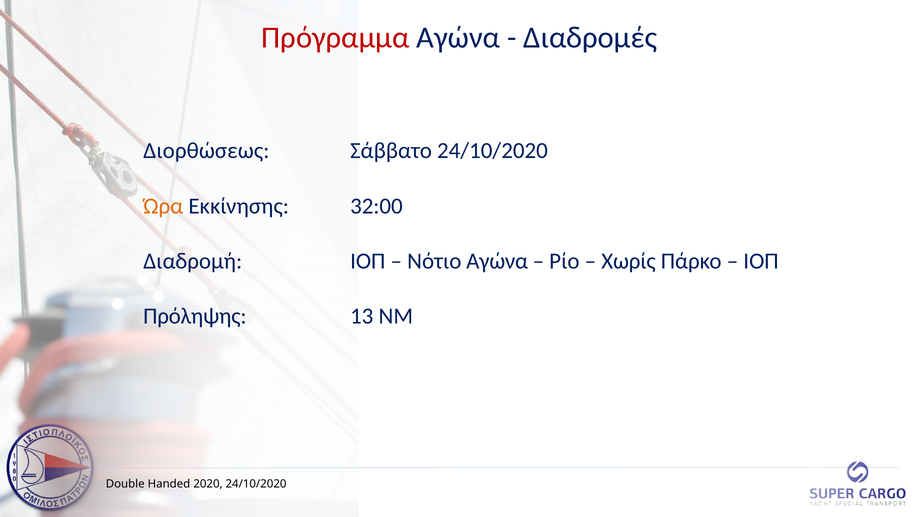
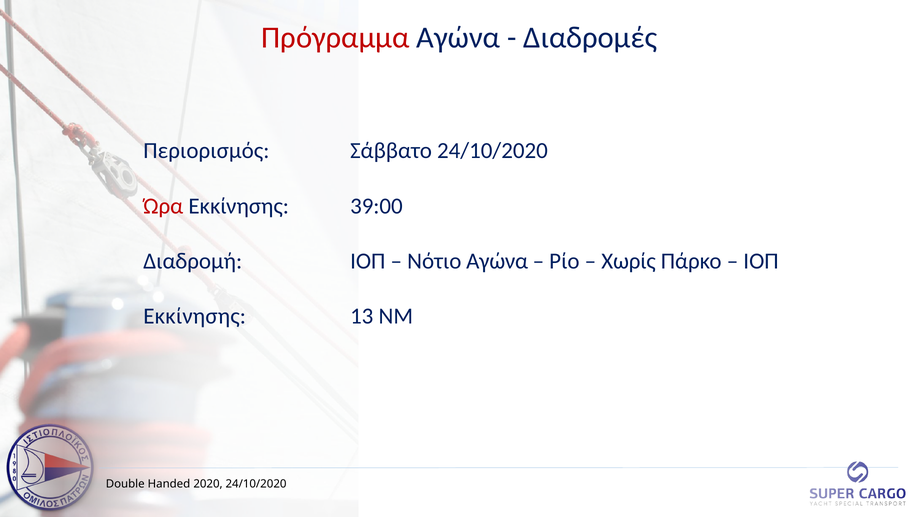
Διορθώσεως: Διορθώσεως -> Περιορισμός
Ώρα colour: orange -> red
32:00: 32:00 -> 39:00
Πρόληψης at (195, 316): Πρόληψης -> Εκκίνησης
